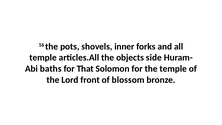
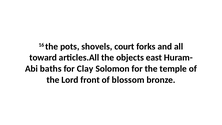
inner: inner -> court
temple at (43, 58): temple -> toward
side: side -> east
That: That -> Clay
